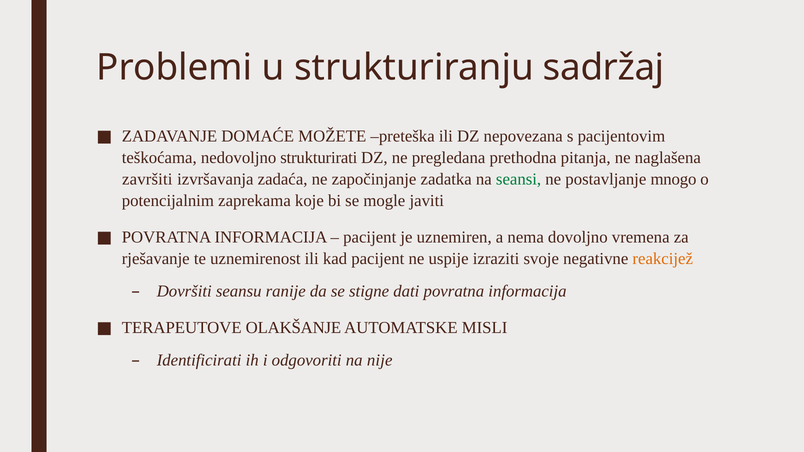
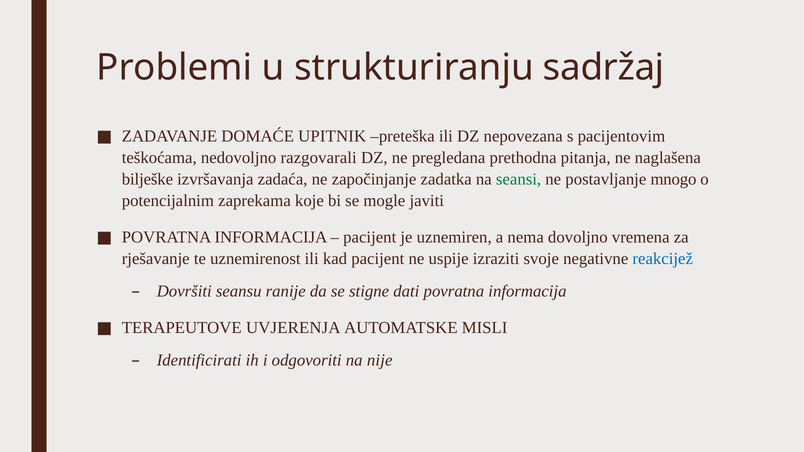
MOŽETE: MOŽETE -> UPITNIK
strukturirati: strukturirati -> razgovarali
završiti: završiti -> bilješke
reakcijež colour: orange -> blue
OLAKŠANJE: OLAKŠANJE -> UVJERENJA
